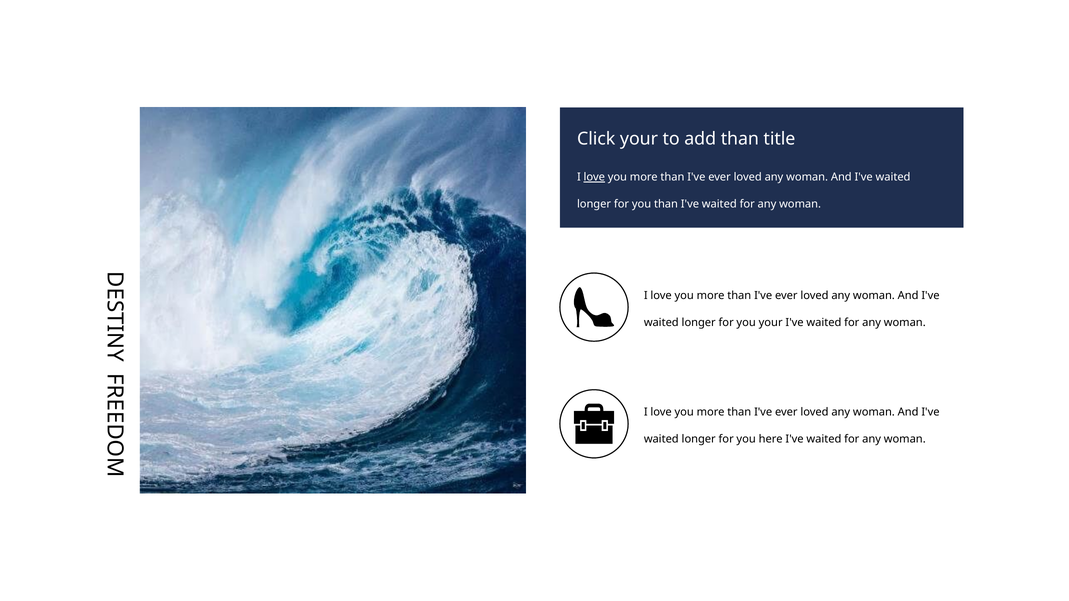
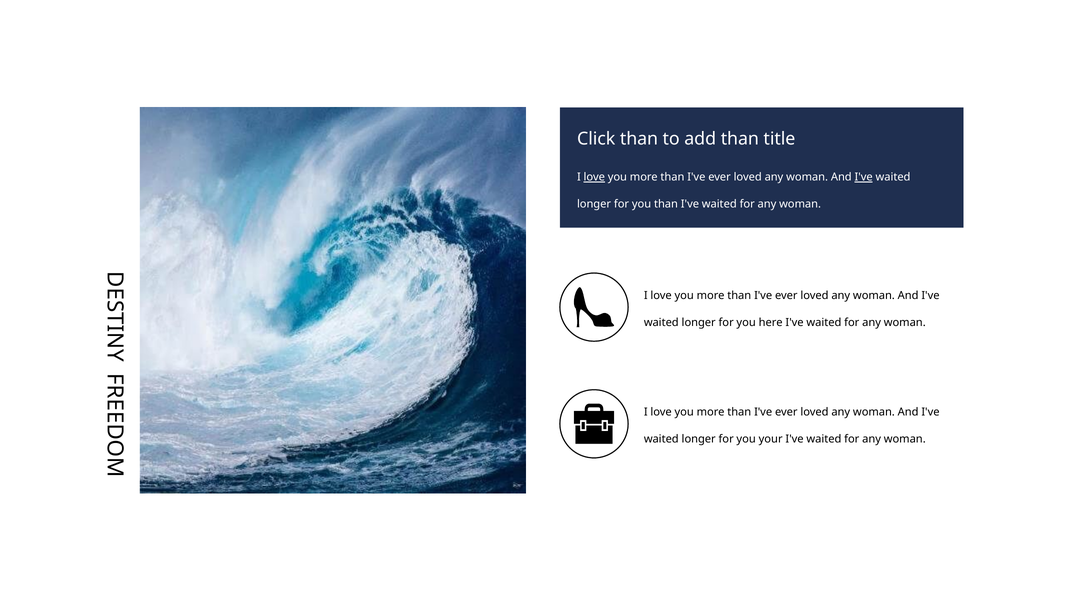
Click your: your -> than
I've at (864, 177) underline: none -> present
you your: your -> here
here: here -> your
